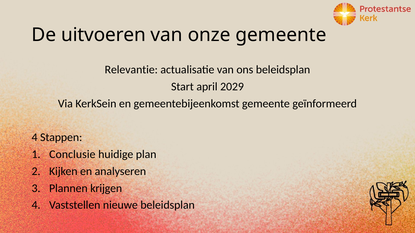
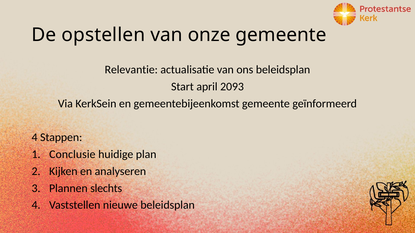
uitvoeren: uitvoeren -> opstellen
2029: 2029 -> 2093
krijgen: krijgen -> slechts
